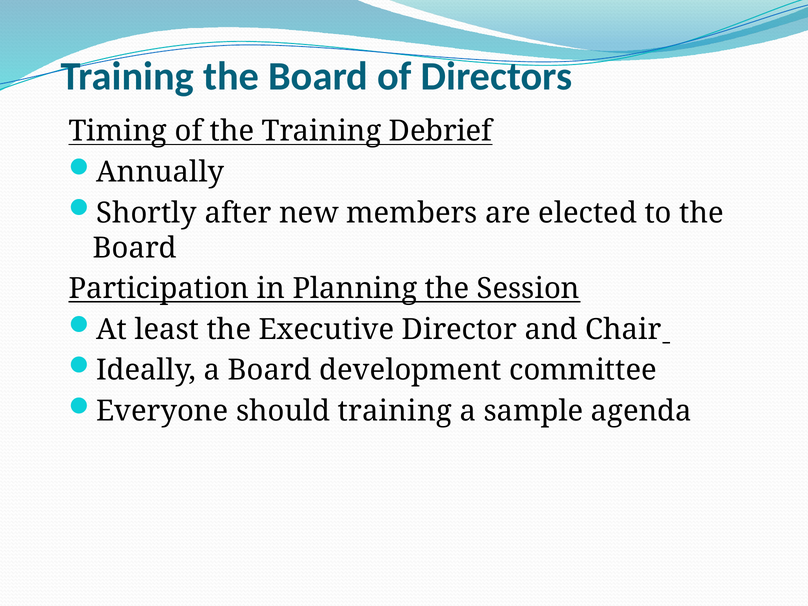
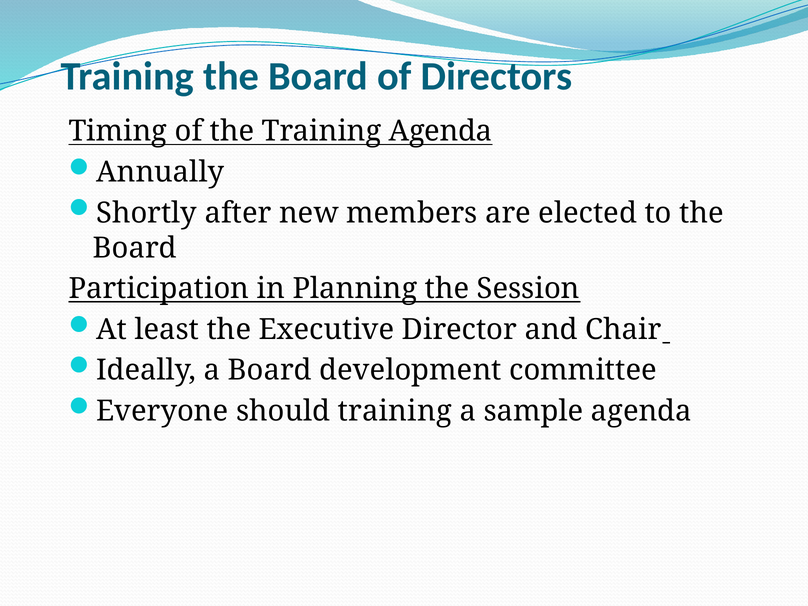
Training Debrief: Debrief -> Agenda
